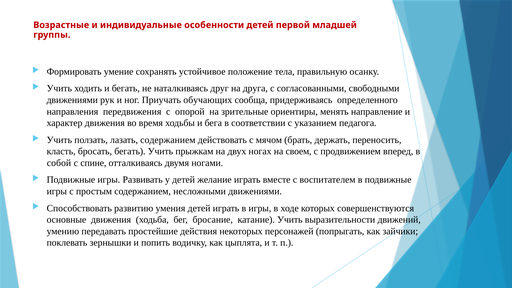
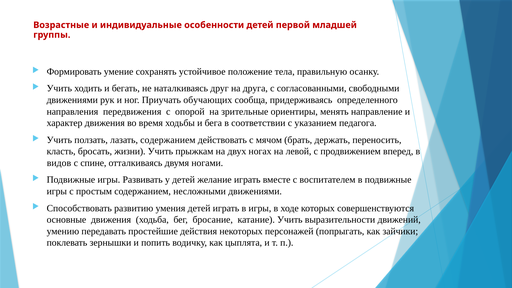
бросать бегать: бегать -> жизни
своем: своем -> левой
собой: собой -> видов
